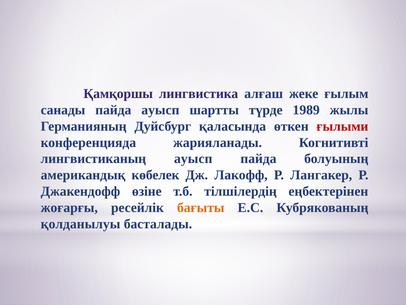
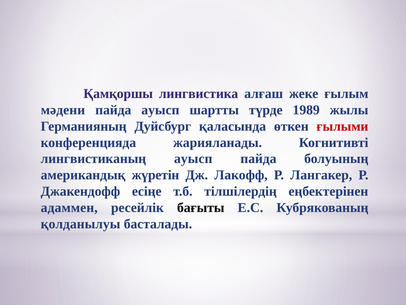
санады: санады -> мәдени
көбелек: көбелек -> жүретін
өзіне: өзіне -> есіңе
жоғарғы: жоғарғы -> адаммен
бағыты colour: orange -> black
